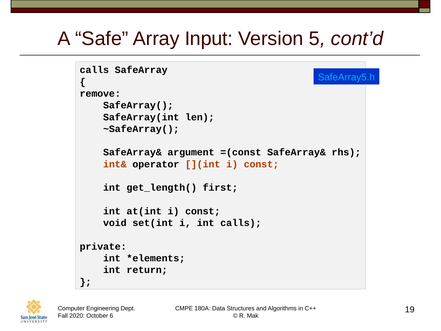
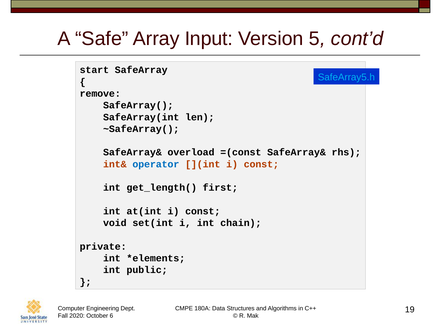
calls at (94, 70): calls -> start
argument: argument -> overload
operator colour: black -> blue
int calls: calls -> chain
return: return -> public
